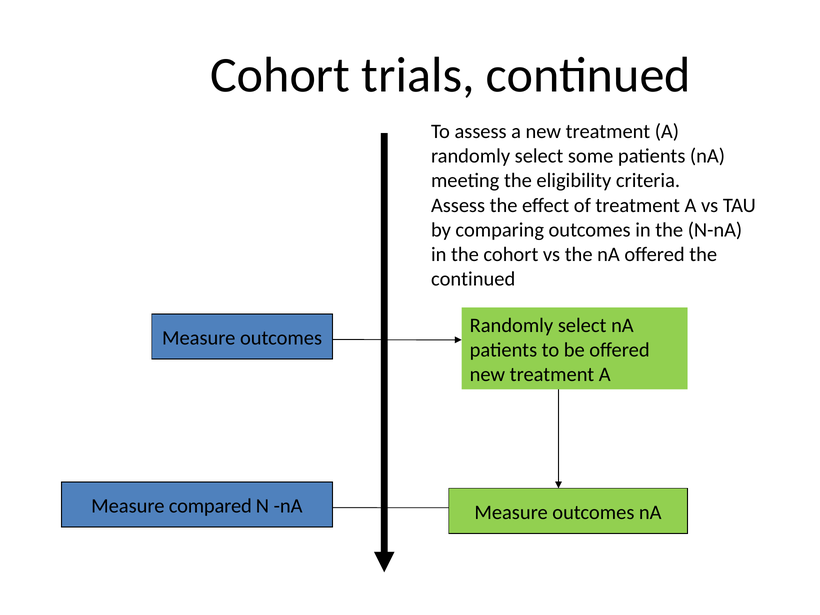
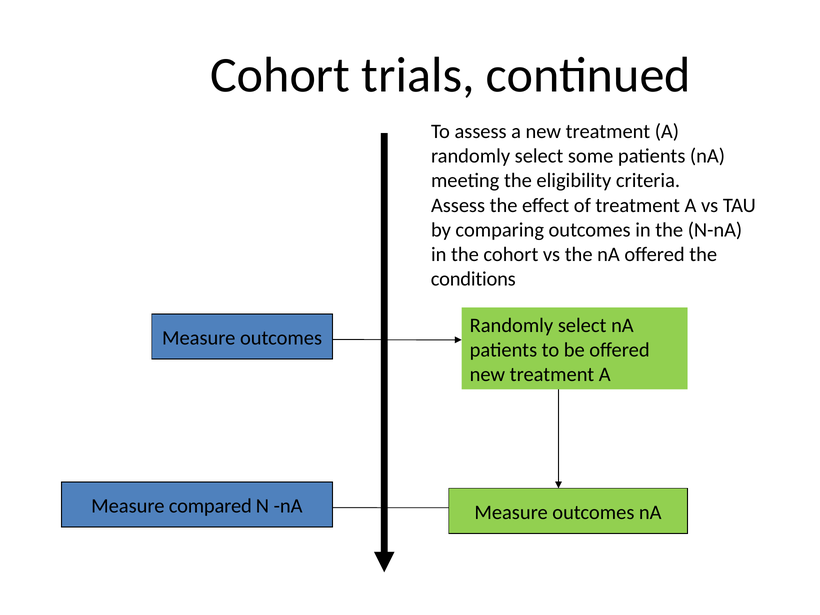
continued at (473, 279): continued -> conditions
